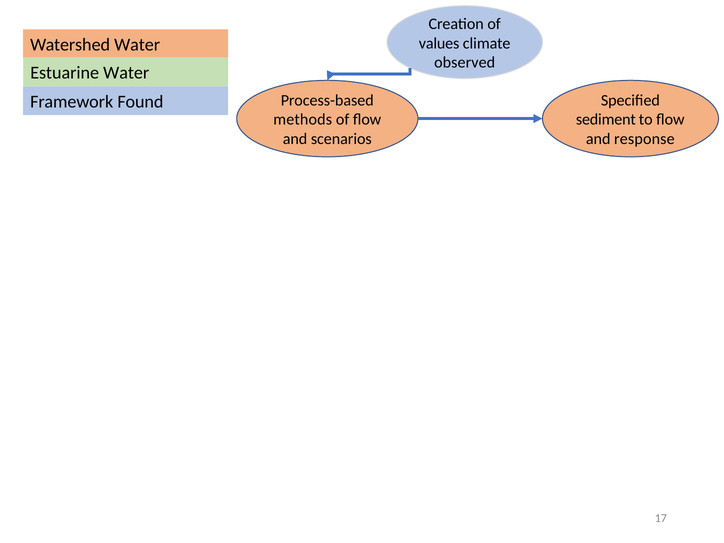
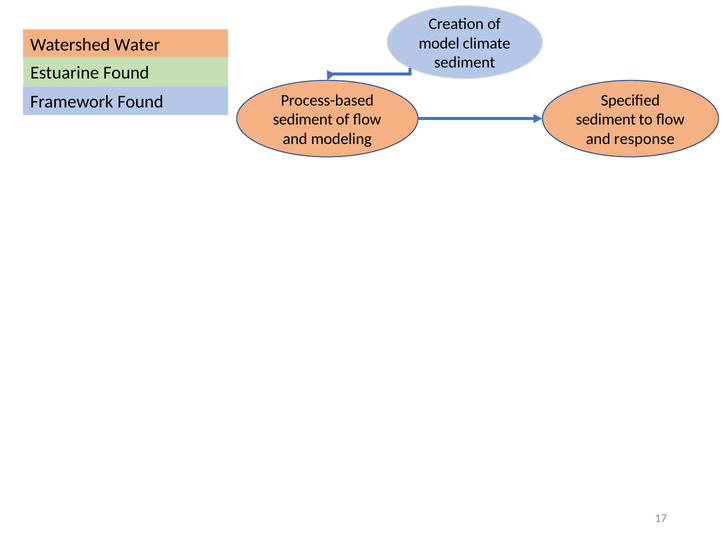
values: values -> model
observed at (465, 63): observed -> sediment
Estuarine Water: Water -> Found
methods at (303, 120): methods -> sediment
scenarios: scenarios -> modeling
